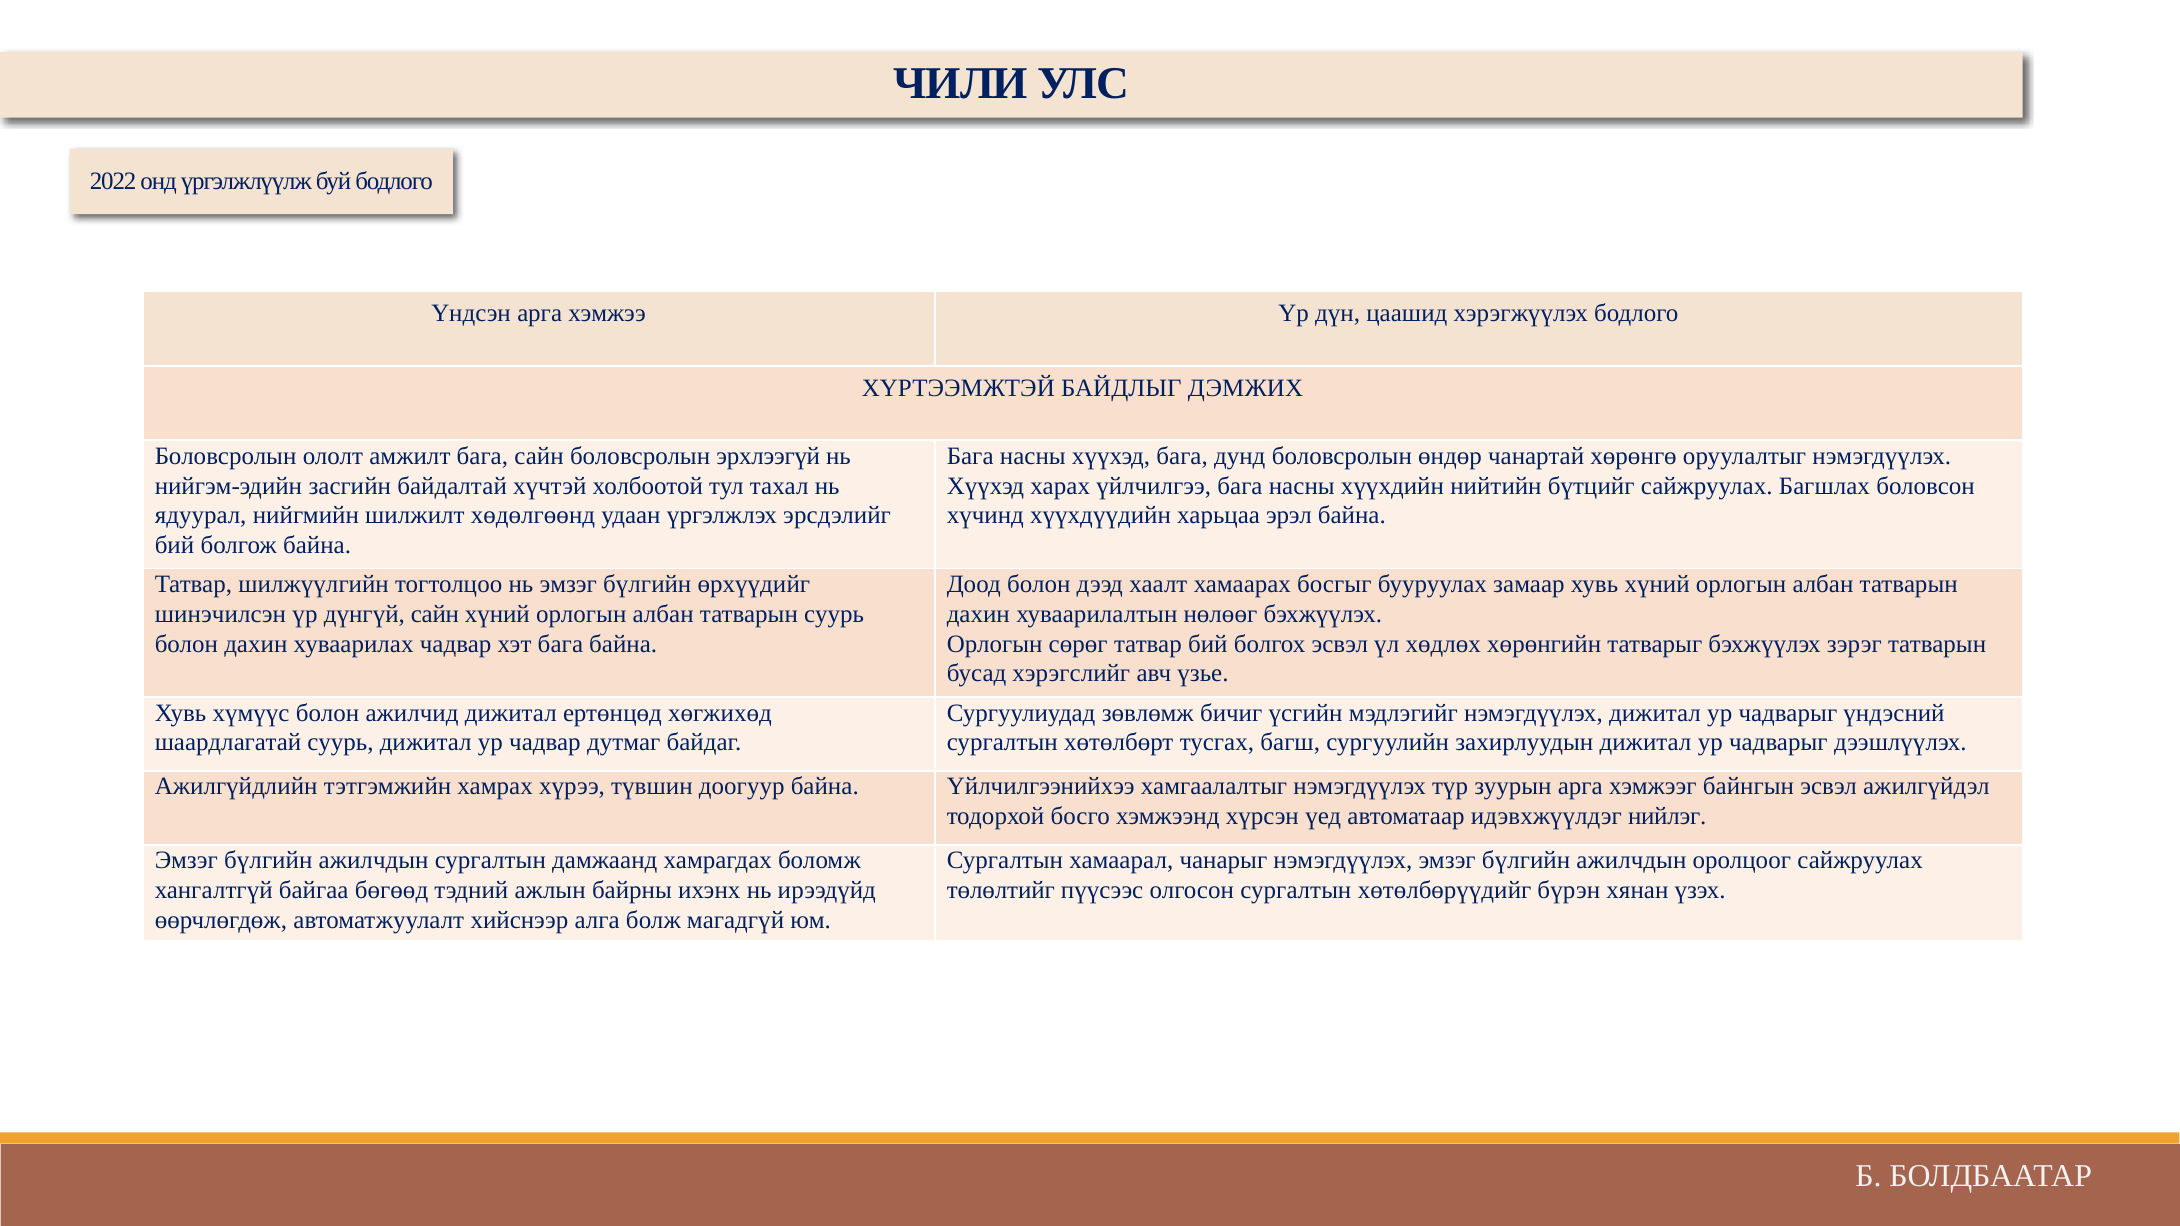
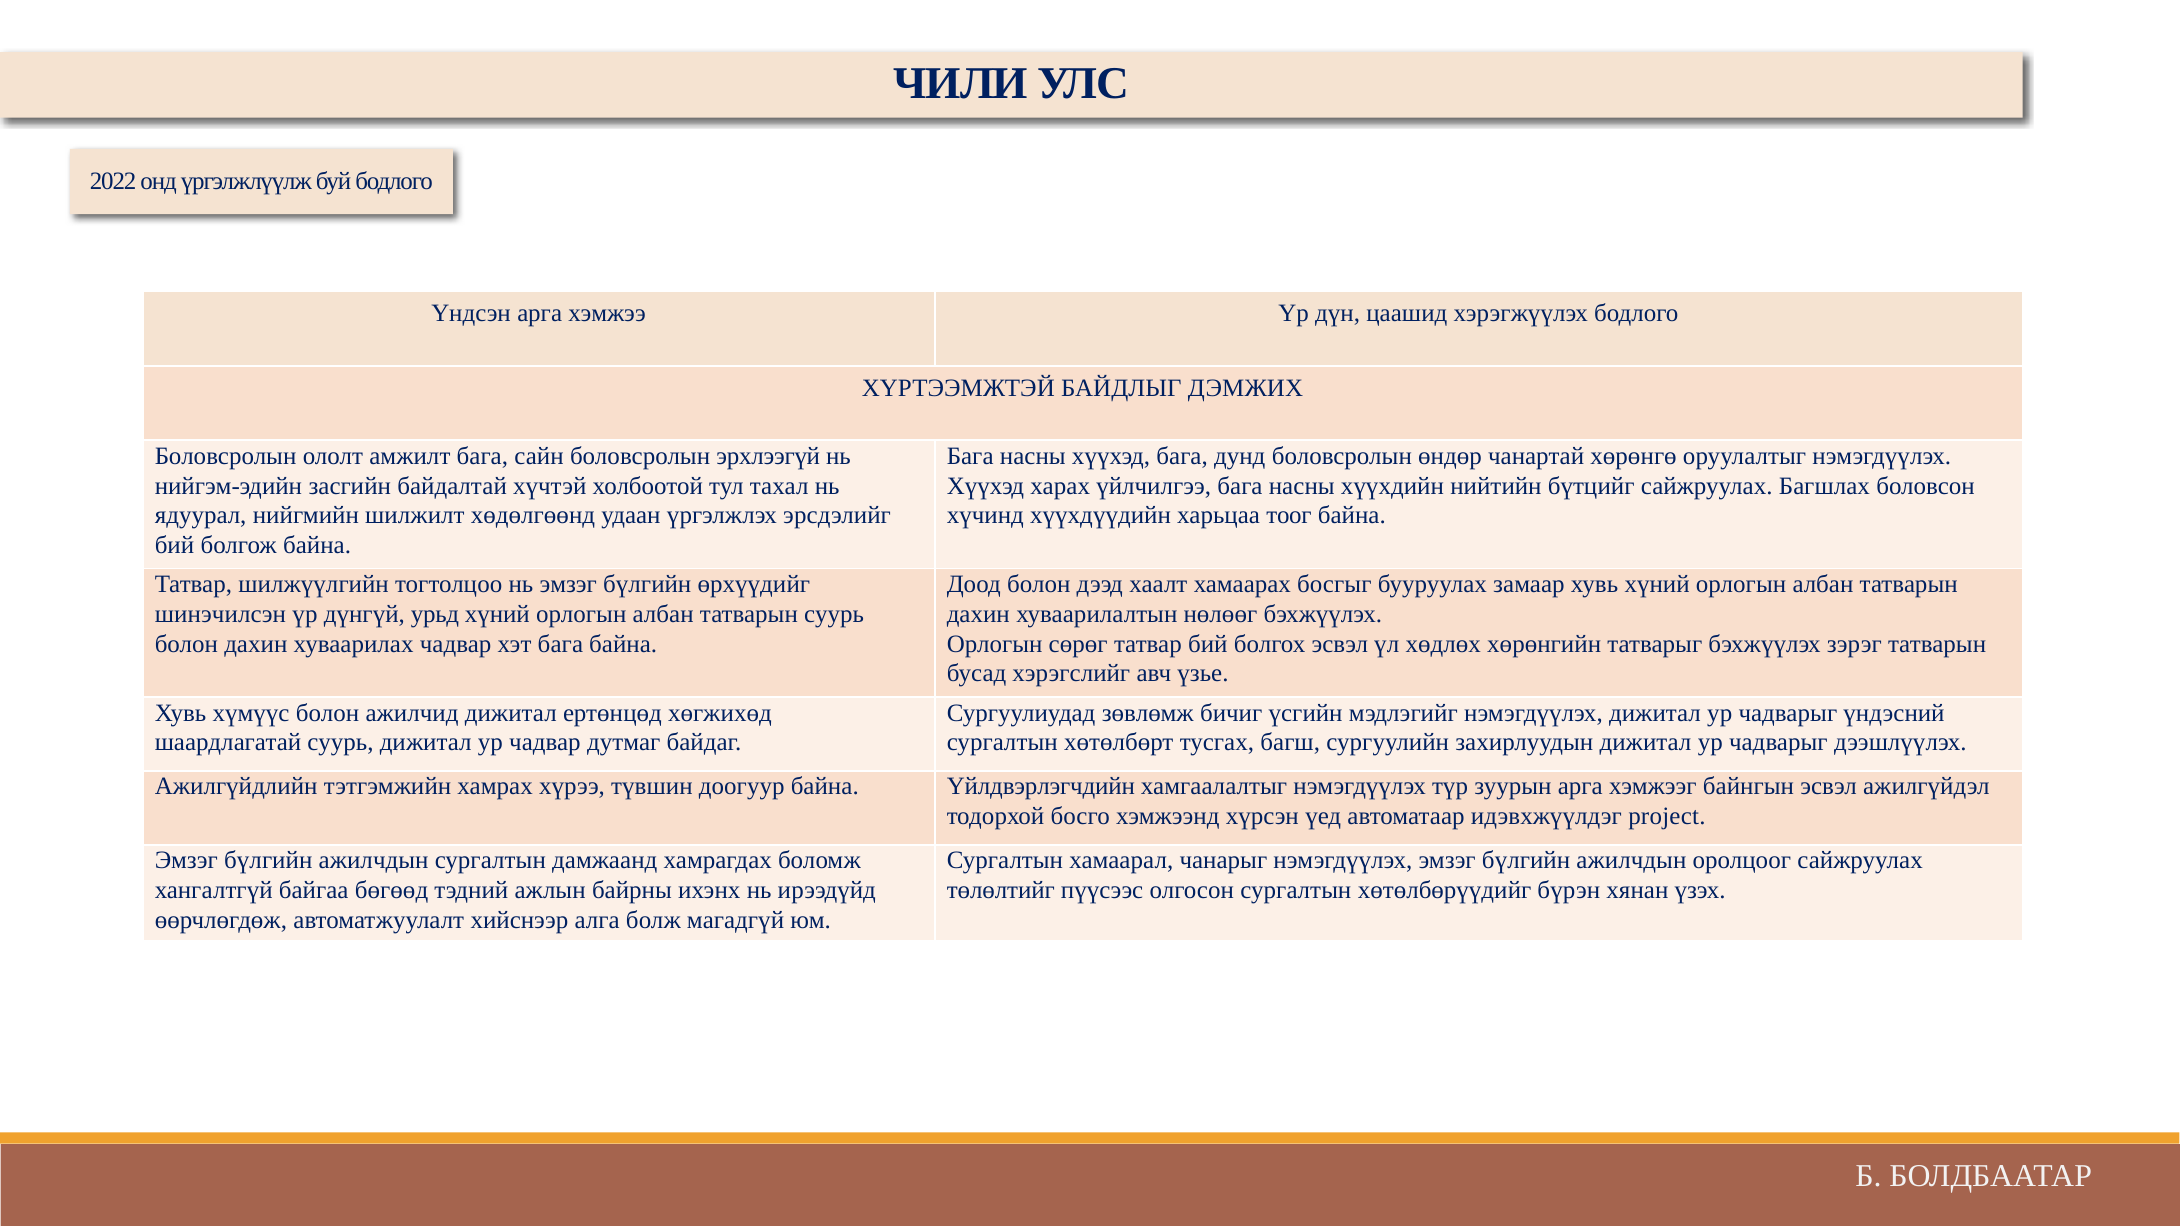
эрэл: эрэл -> тоог
дүнгүй сайн: сайн -> урьд
Үйлчилгээнийхээ: Үйлчилгээнийхээ -> Үйлдвэрлэгчдийн
нийлэг: нийлэг -> project
